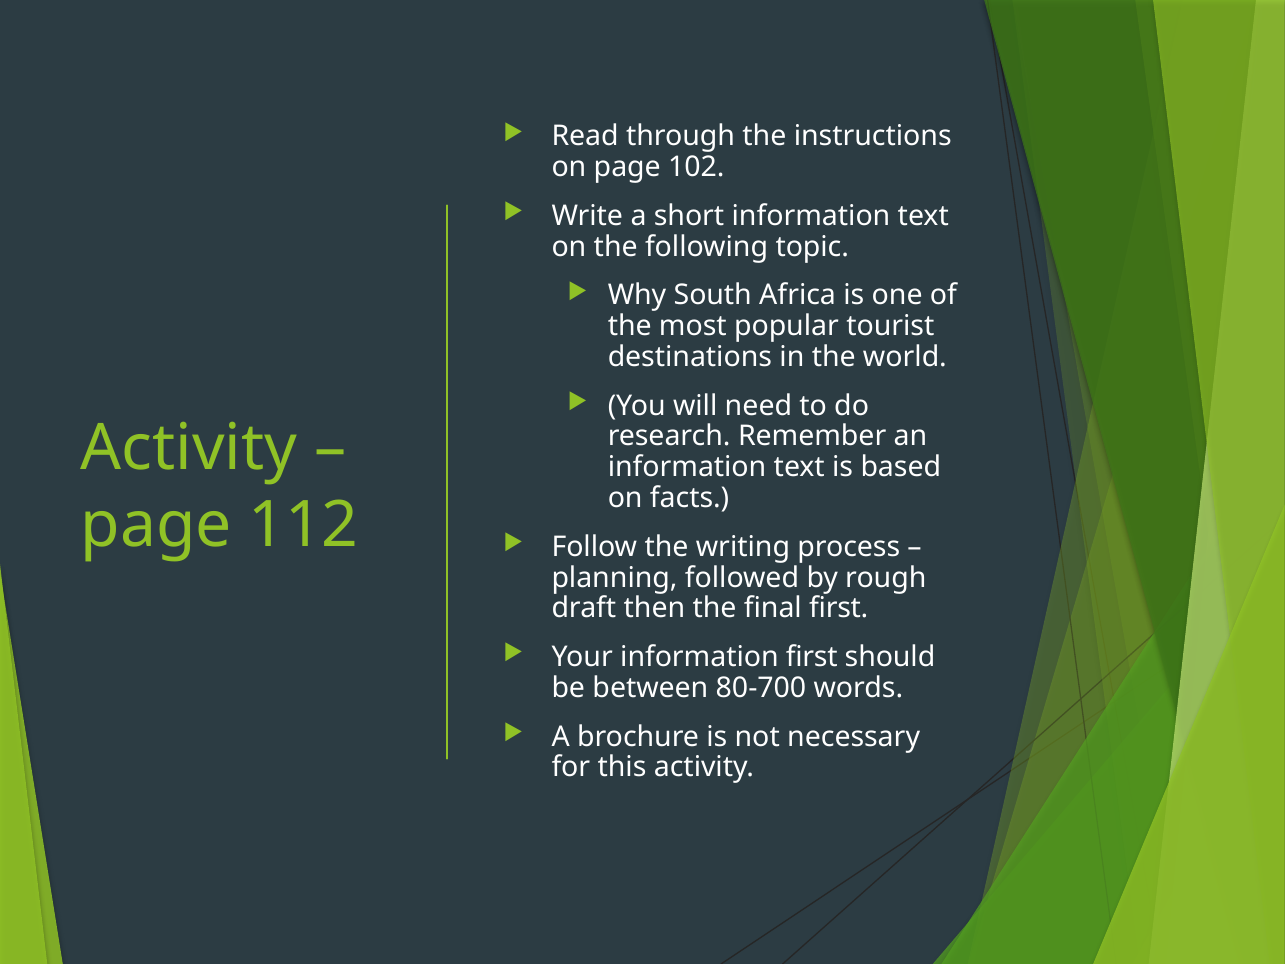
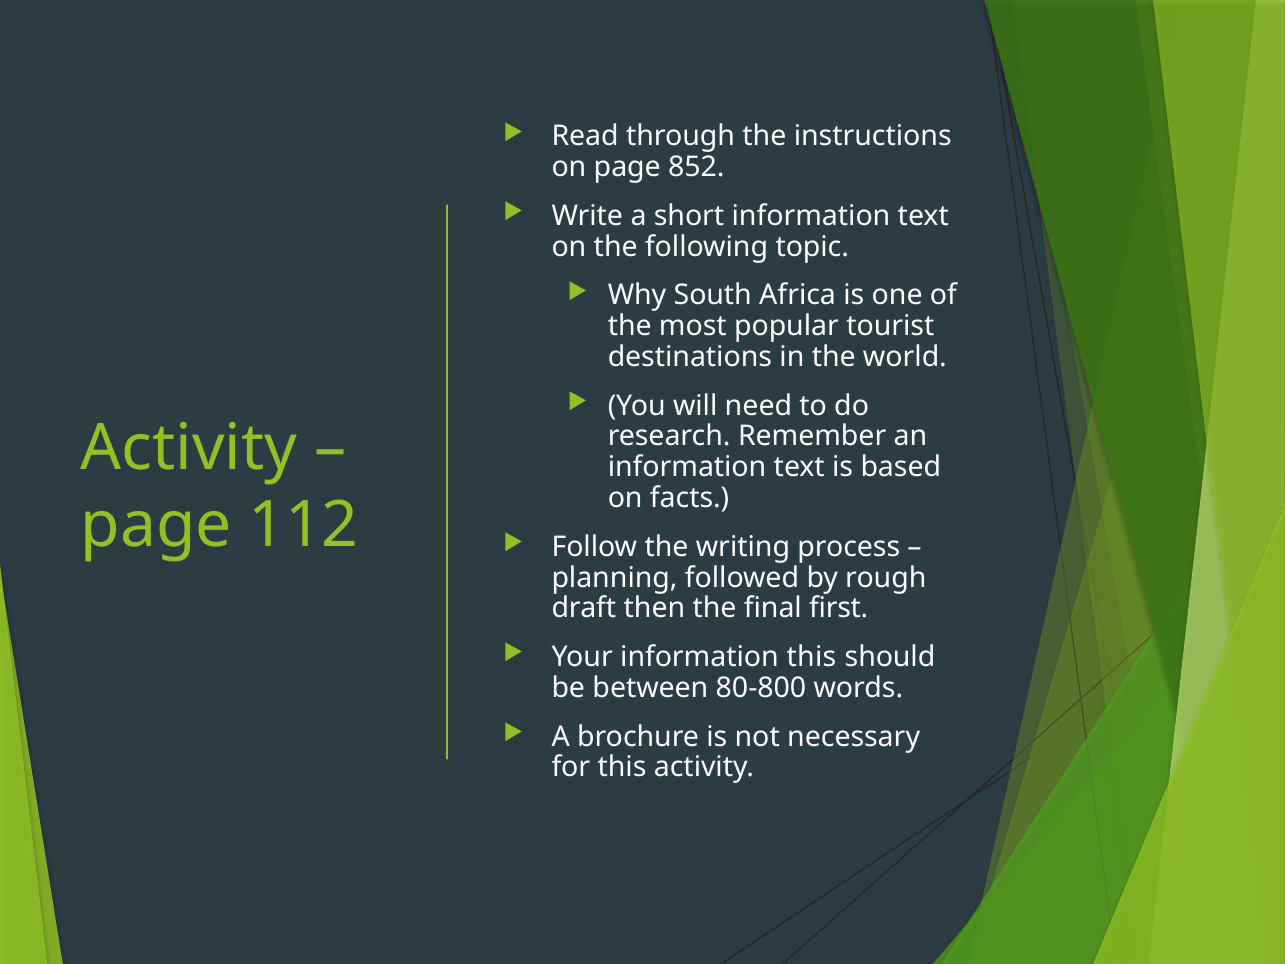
102: 102 -> 852
information first: first -> this
80-700: 80-700 -> 80-800
